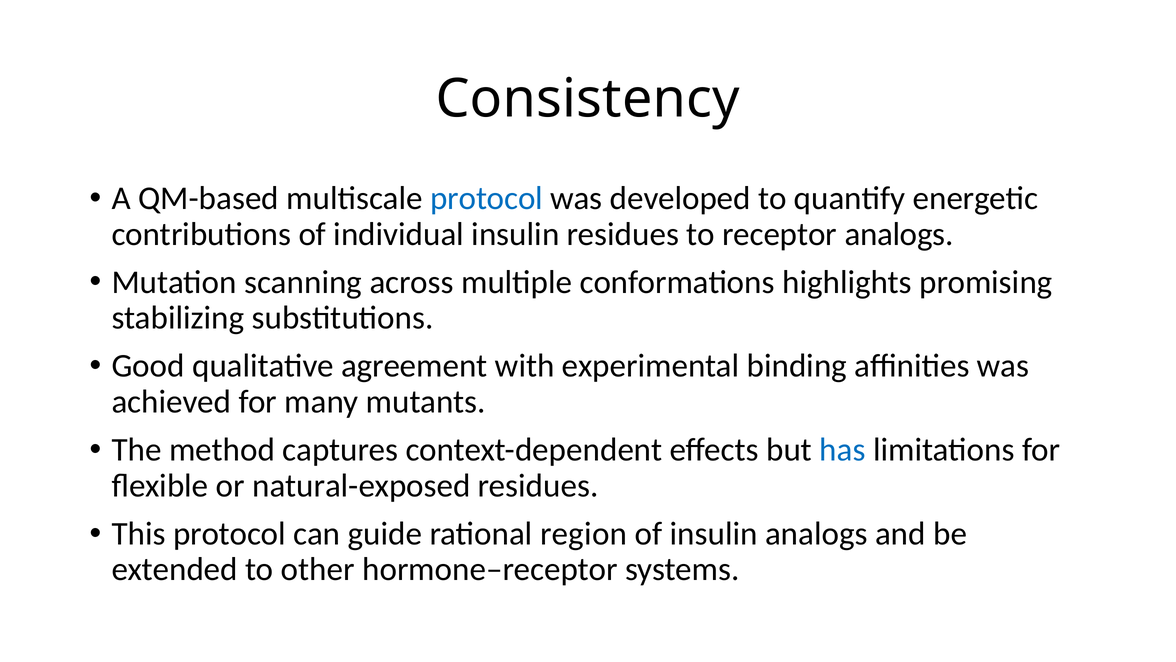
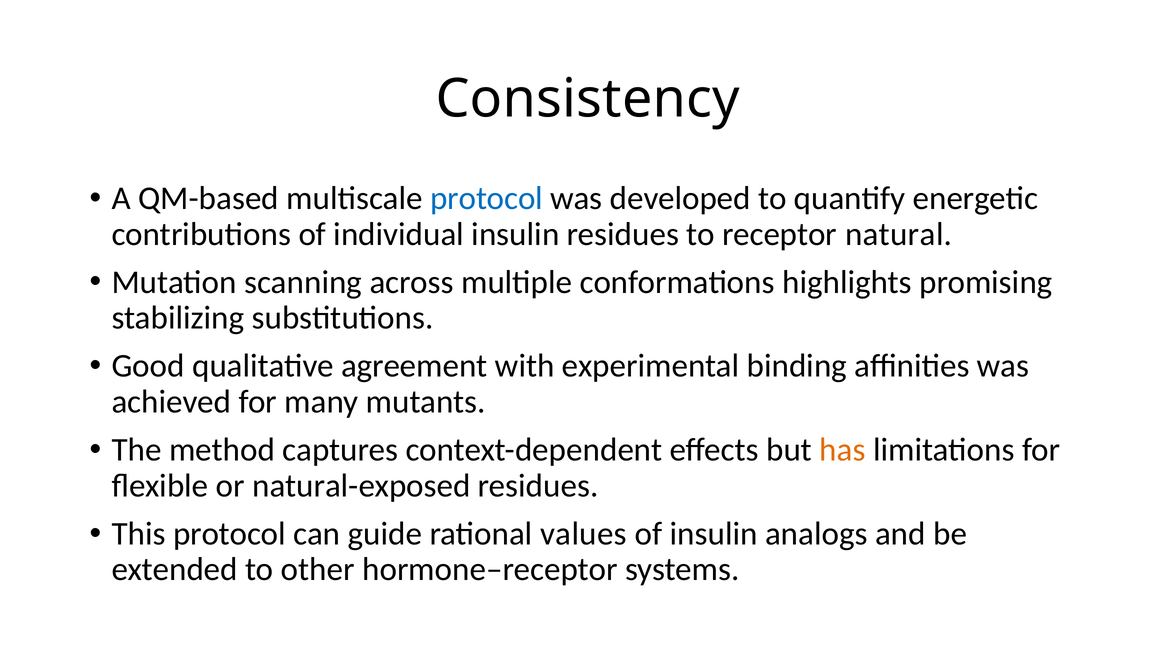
receptor analogs: analogs -> natural
has colour: blue -> orange
region: region -> values
